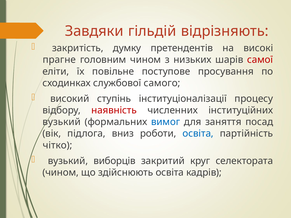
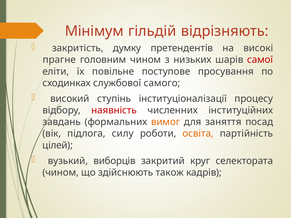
Завдяки: Завдяки -> Мінімум
вузький at (62, 122): вузький -> завдань
вимог colour: blue -> orange
вниз: вниз -> силу
освіта at (198, 134) colour: blue -> orange
чітко: чітко -> цілей
здійснюють освіта: освіта -> також
